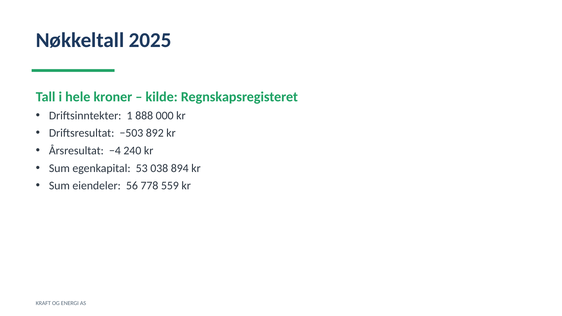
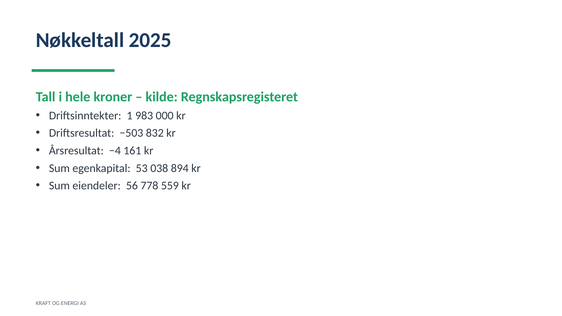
888: 888 -> 983
892: 892 -> 832
240: 240 -> 161
